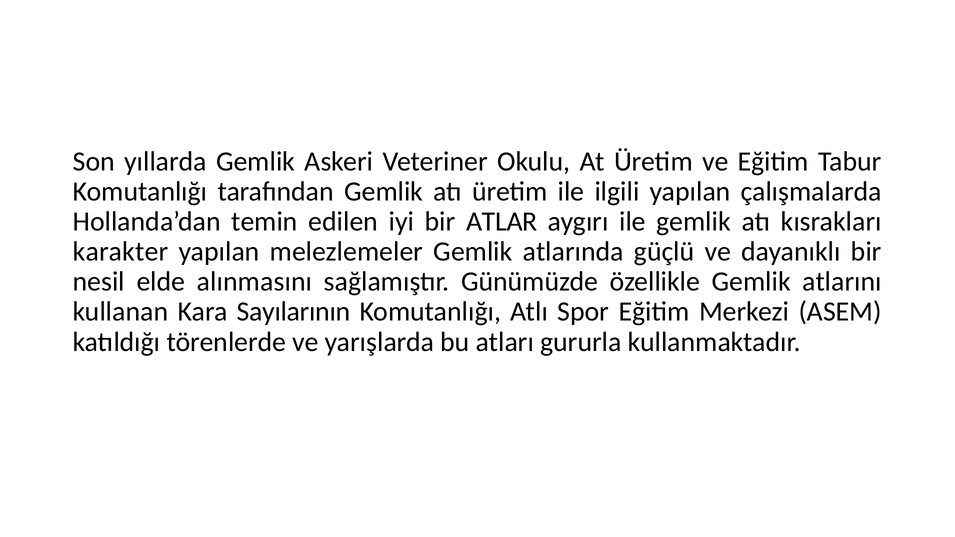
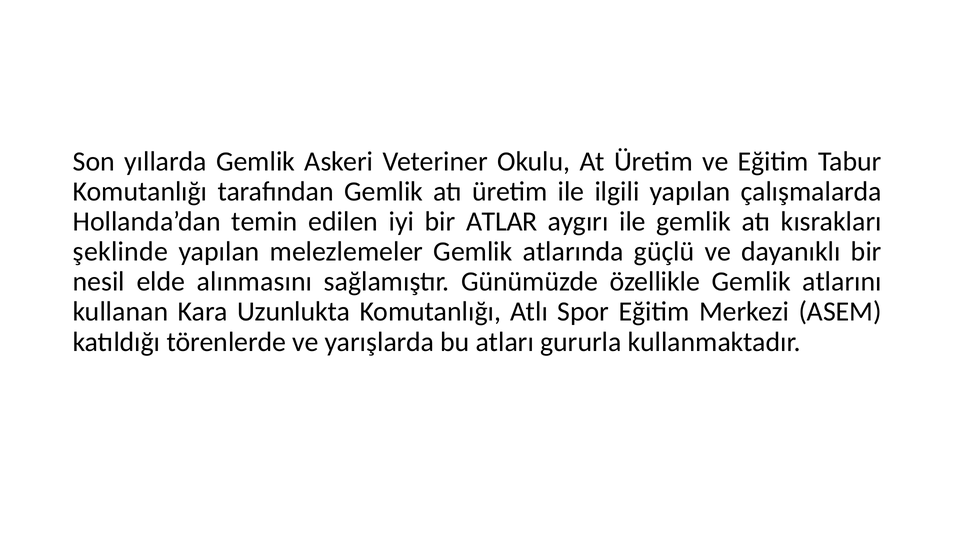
karakter: karakter -> şeklinde
Sayılarının: Sayılarının -> Uzunlukta
